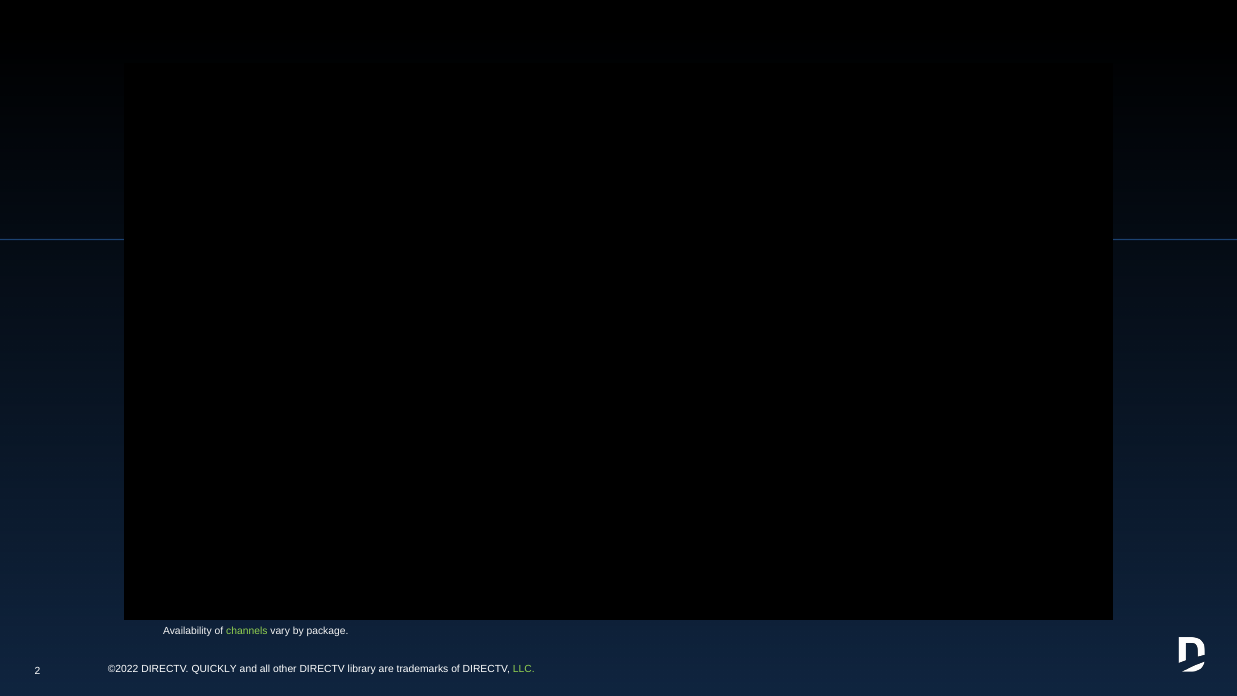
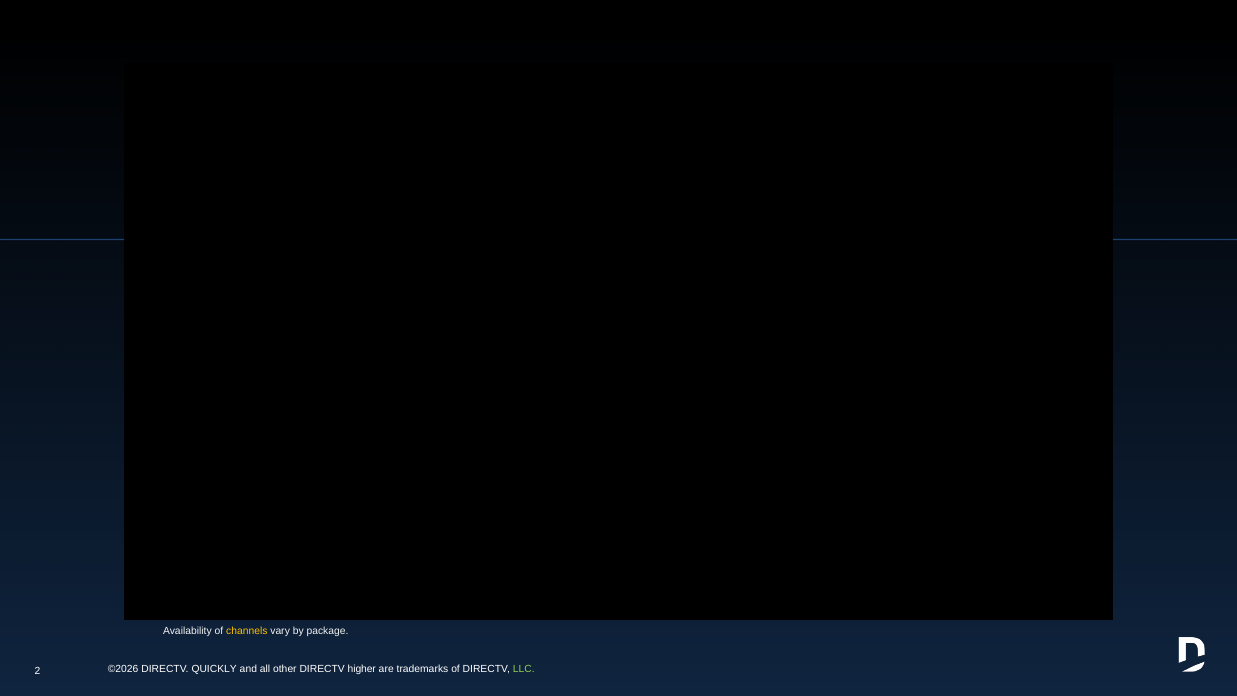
channels colour: light green -> yellow
©2022: ©2022 -> ©2026
library: library -> higher
